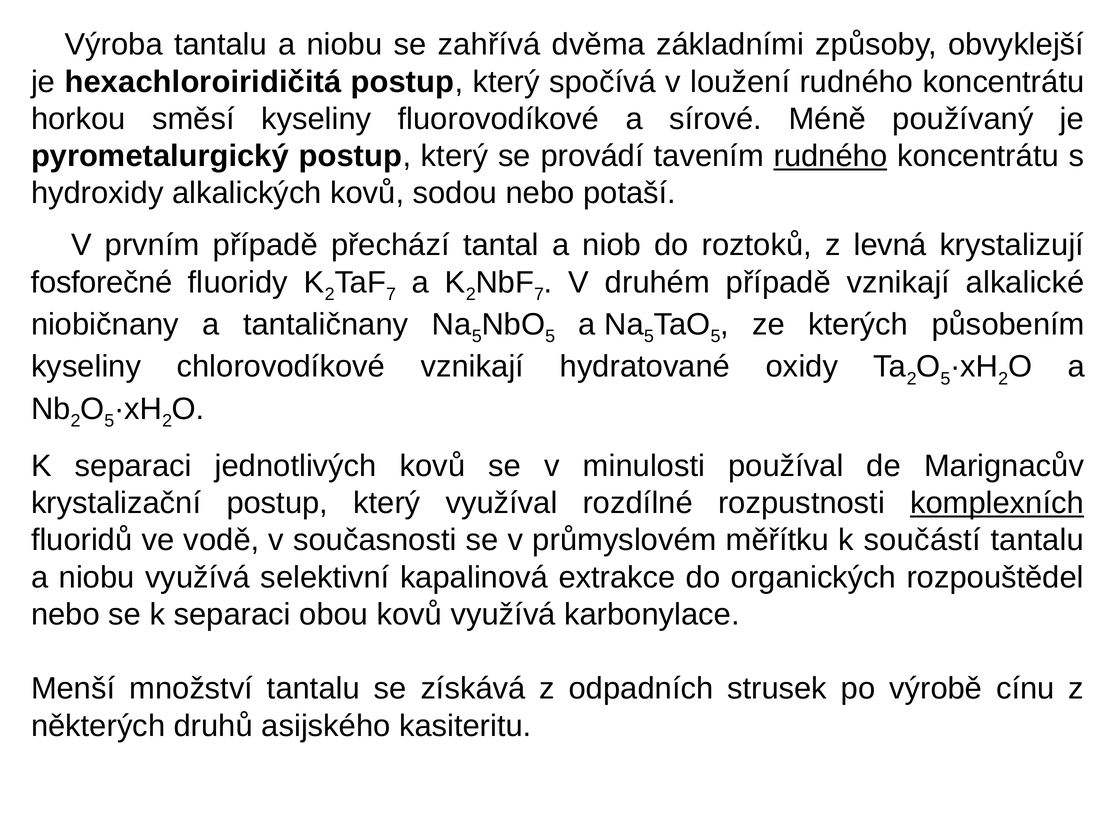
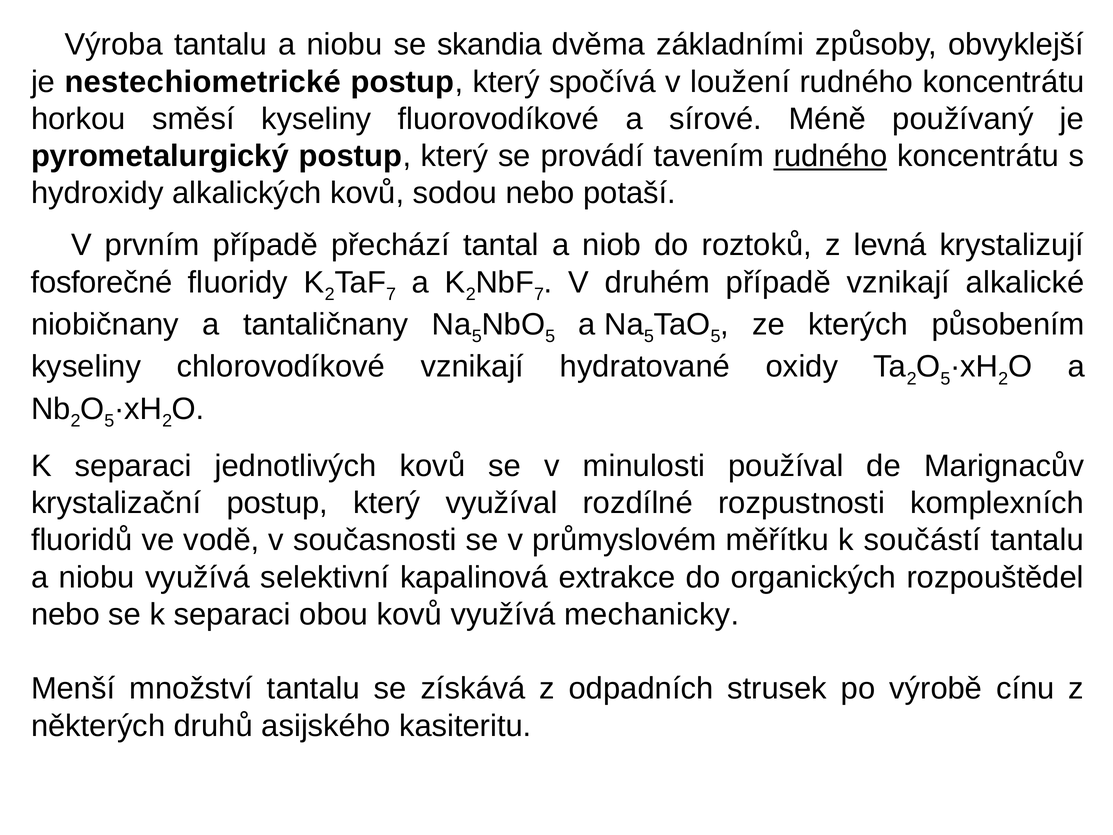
zahřívá: zahřívá -> skandia
hexachloroiridičitá: hexachloroiridičitá -> nestechiometrické
komplexních underline: present -> none
karbonylace: karbonylace -> mechanicky
